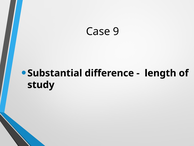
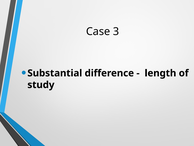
9: 9 -> 3
